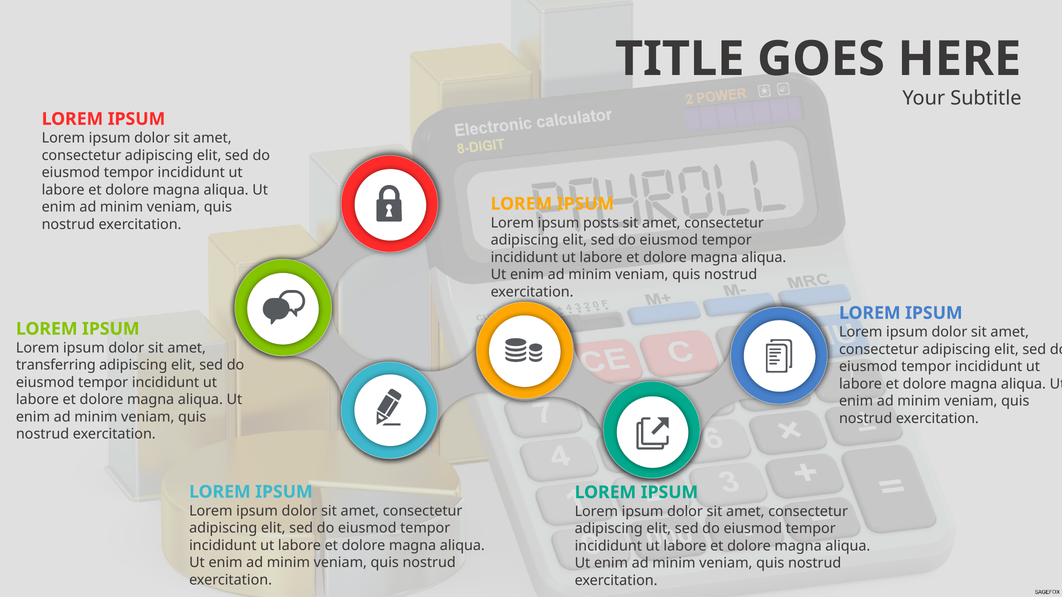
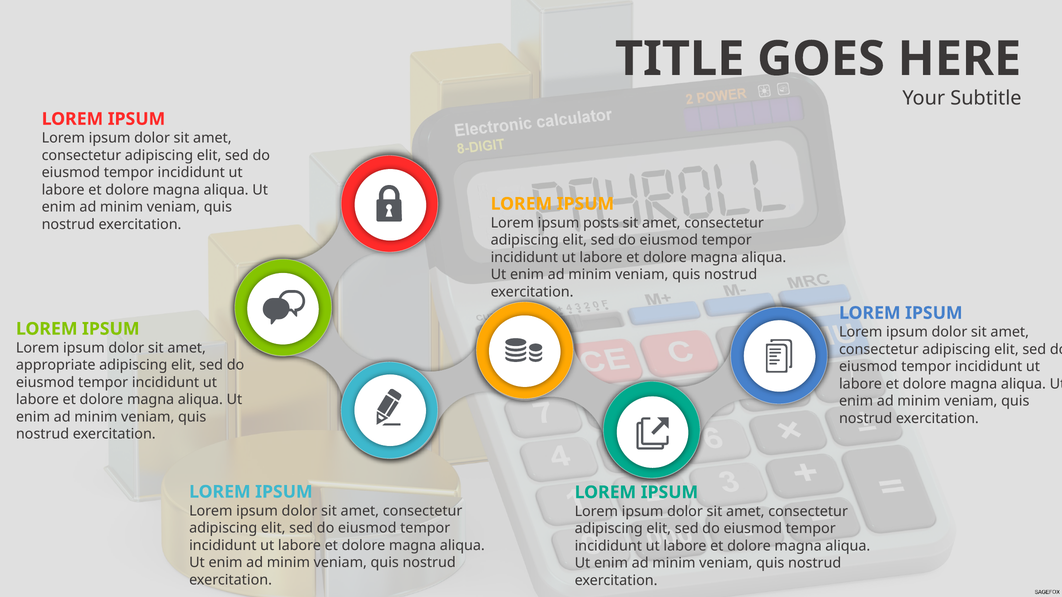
transferring: transferring -> appropriate
